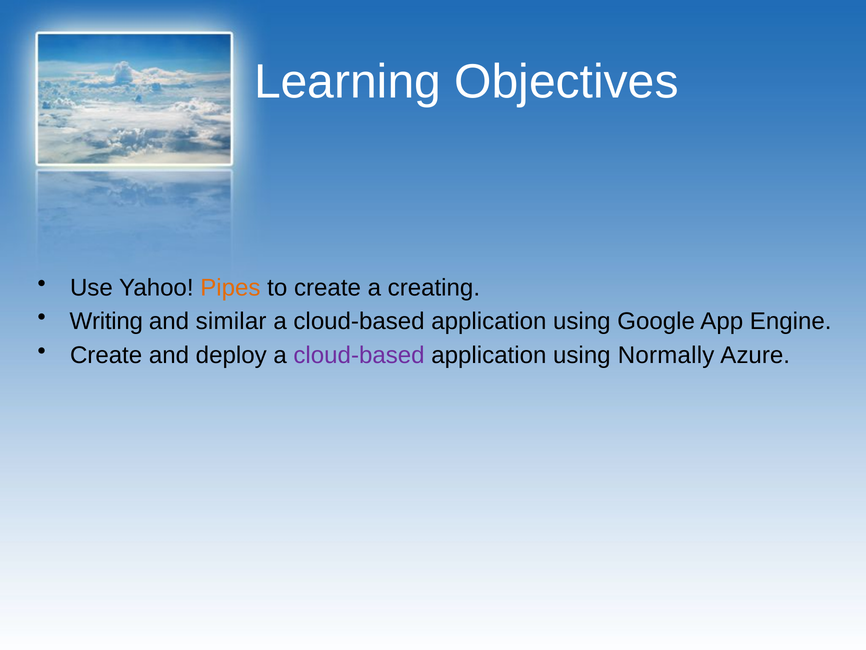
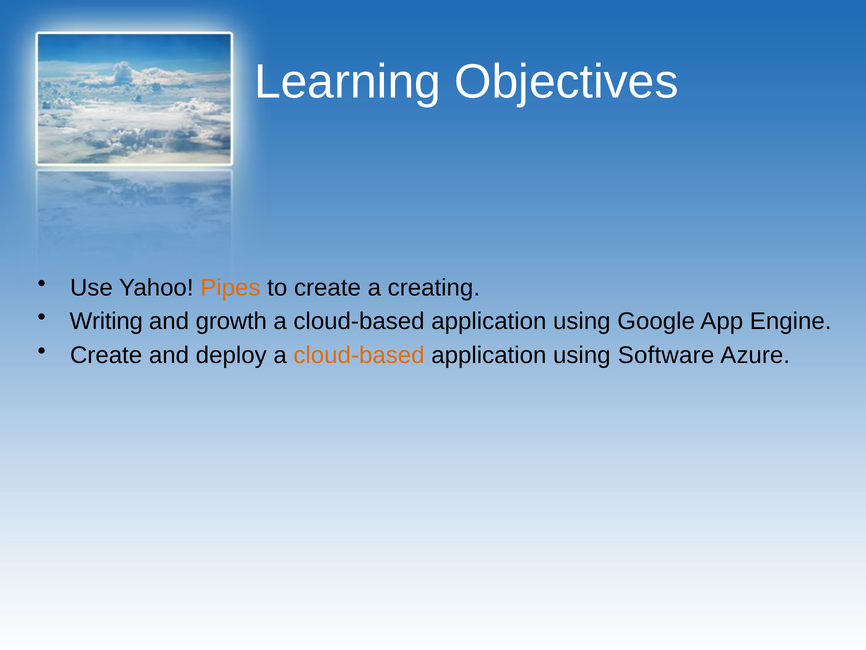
similar: similar -> growth
cloud-based at (359, 355) colour: purple -> orange
Normally: Normally -> Software
